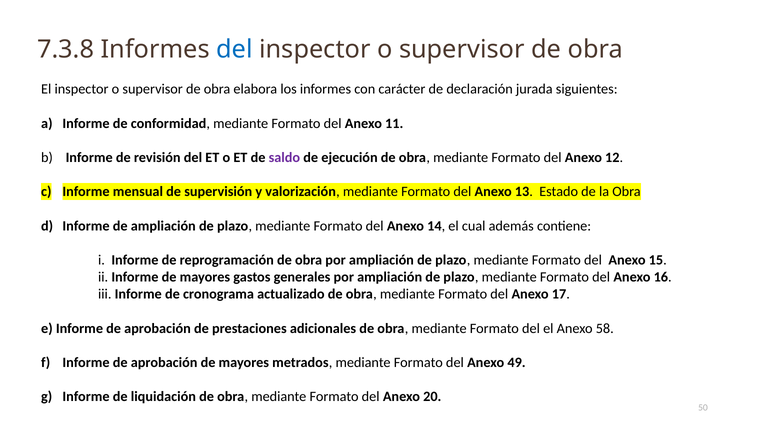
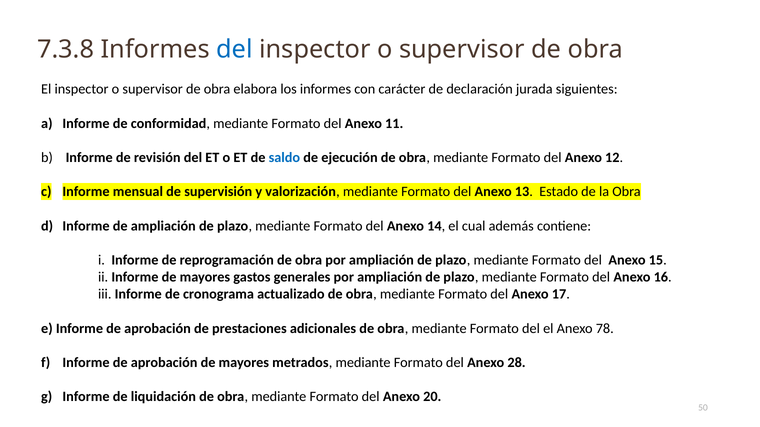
saldo colour: purple -> blue
58: 58 -> 78
49: 49 -> 28
